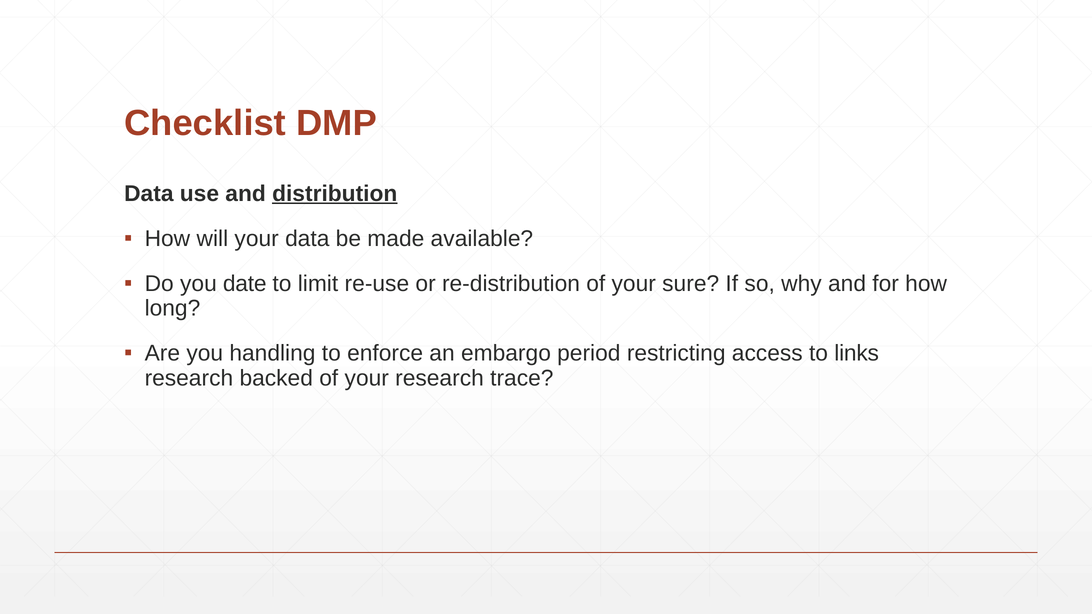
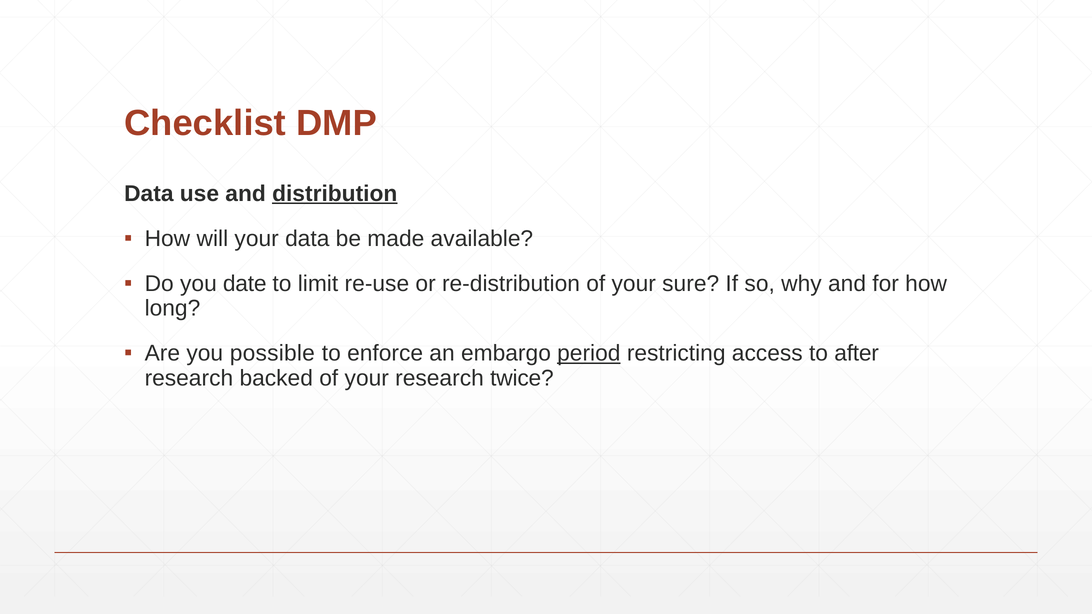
handling: handling -> possible
period underline: none -> present
links: links -> after
trace: trace -> twice
